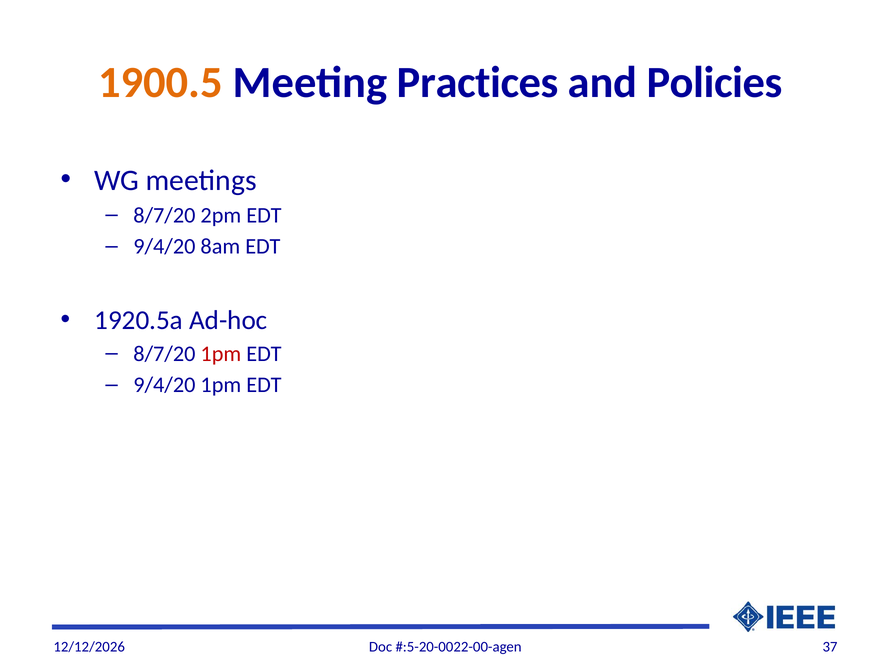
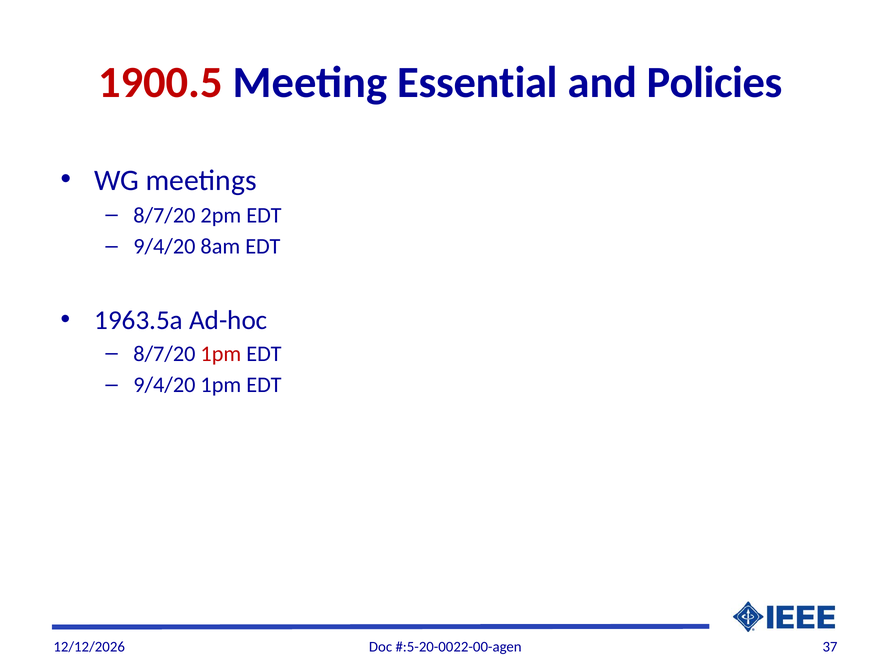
1900.5 colour: orange -> red
Practices: Practices -> Essential
1920.5a: 1920.5a -> 1963.5a
